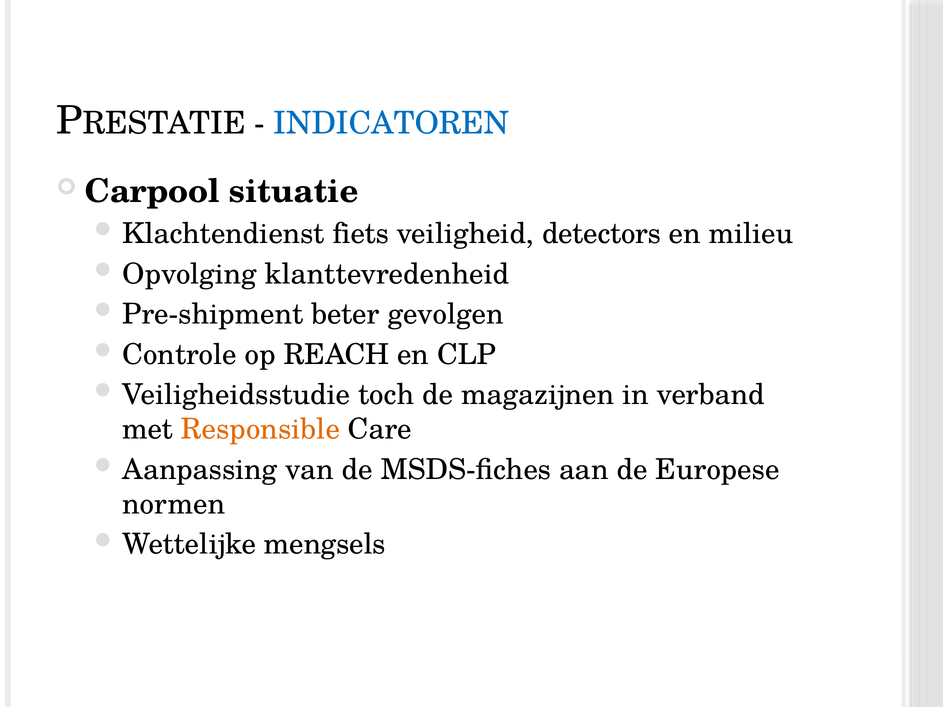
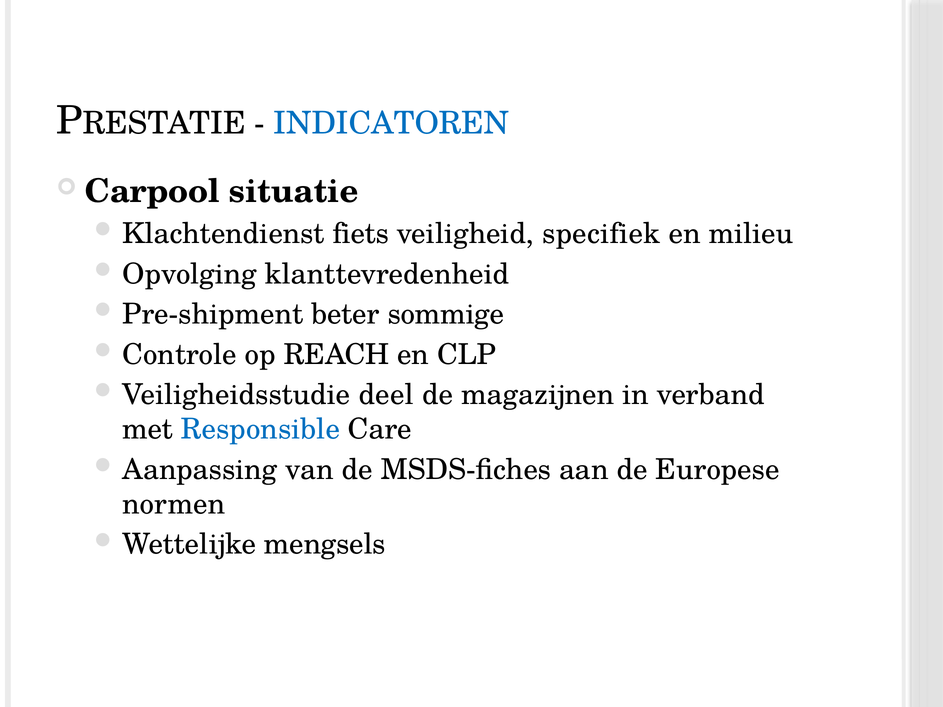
detectors: detectors -> specifiek
gevolgen: gevolgen -> sommige
toch: toch -> deel
Responsible colour: orange -> blue
